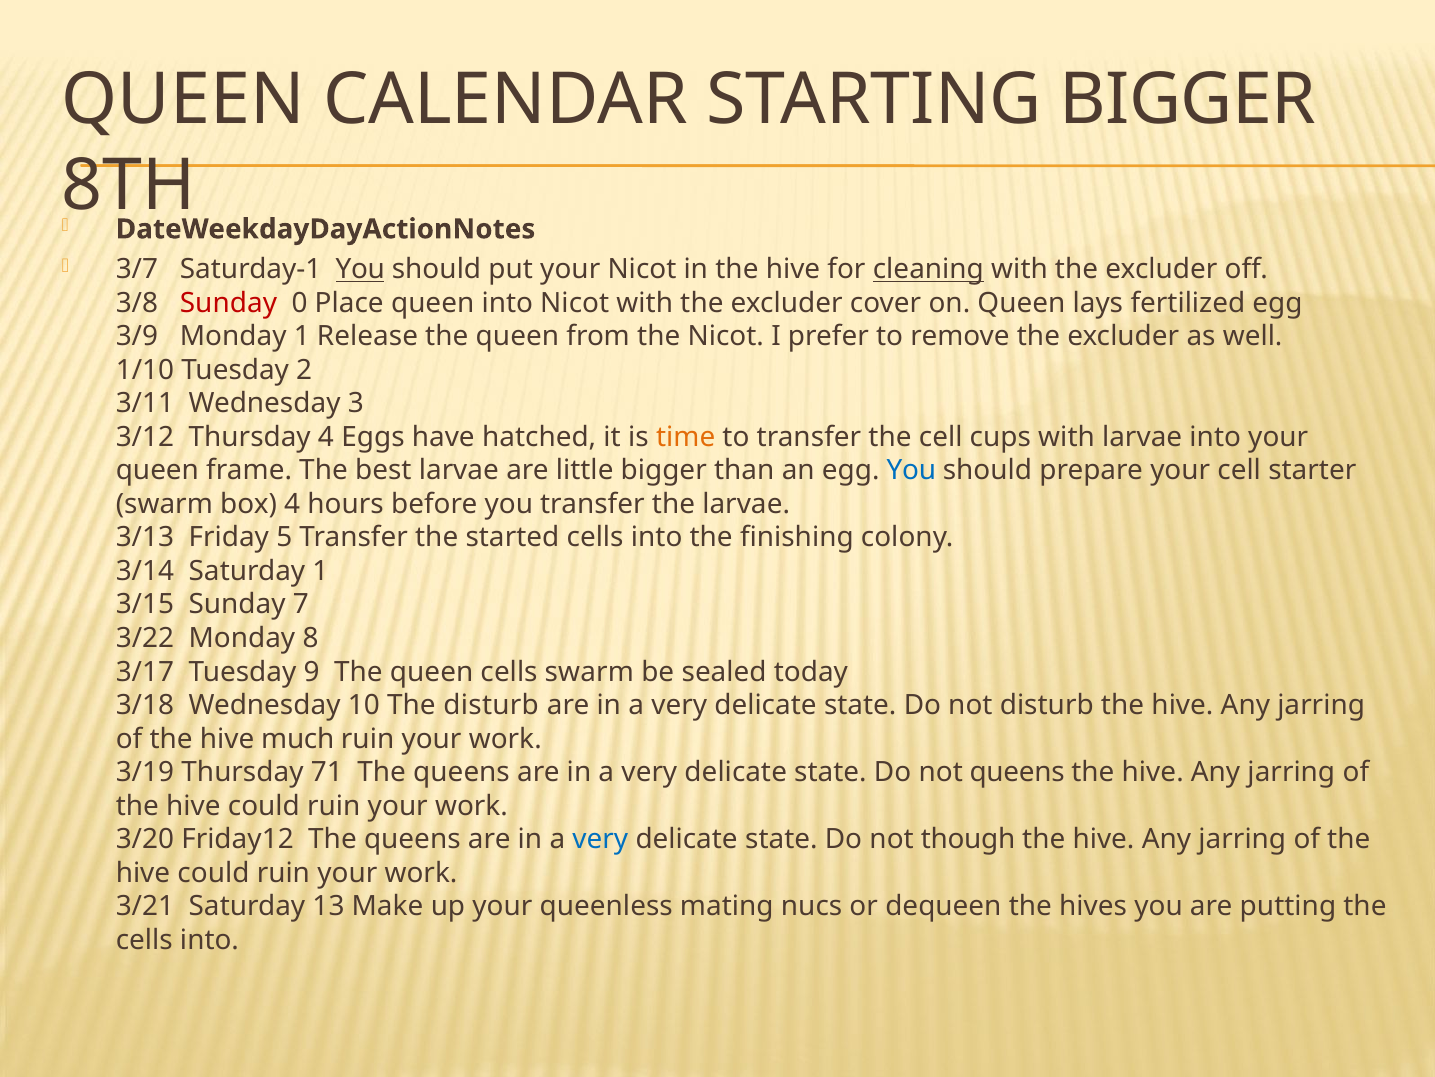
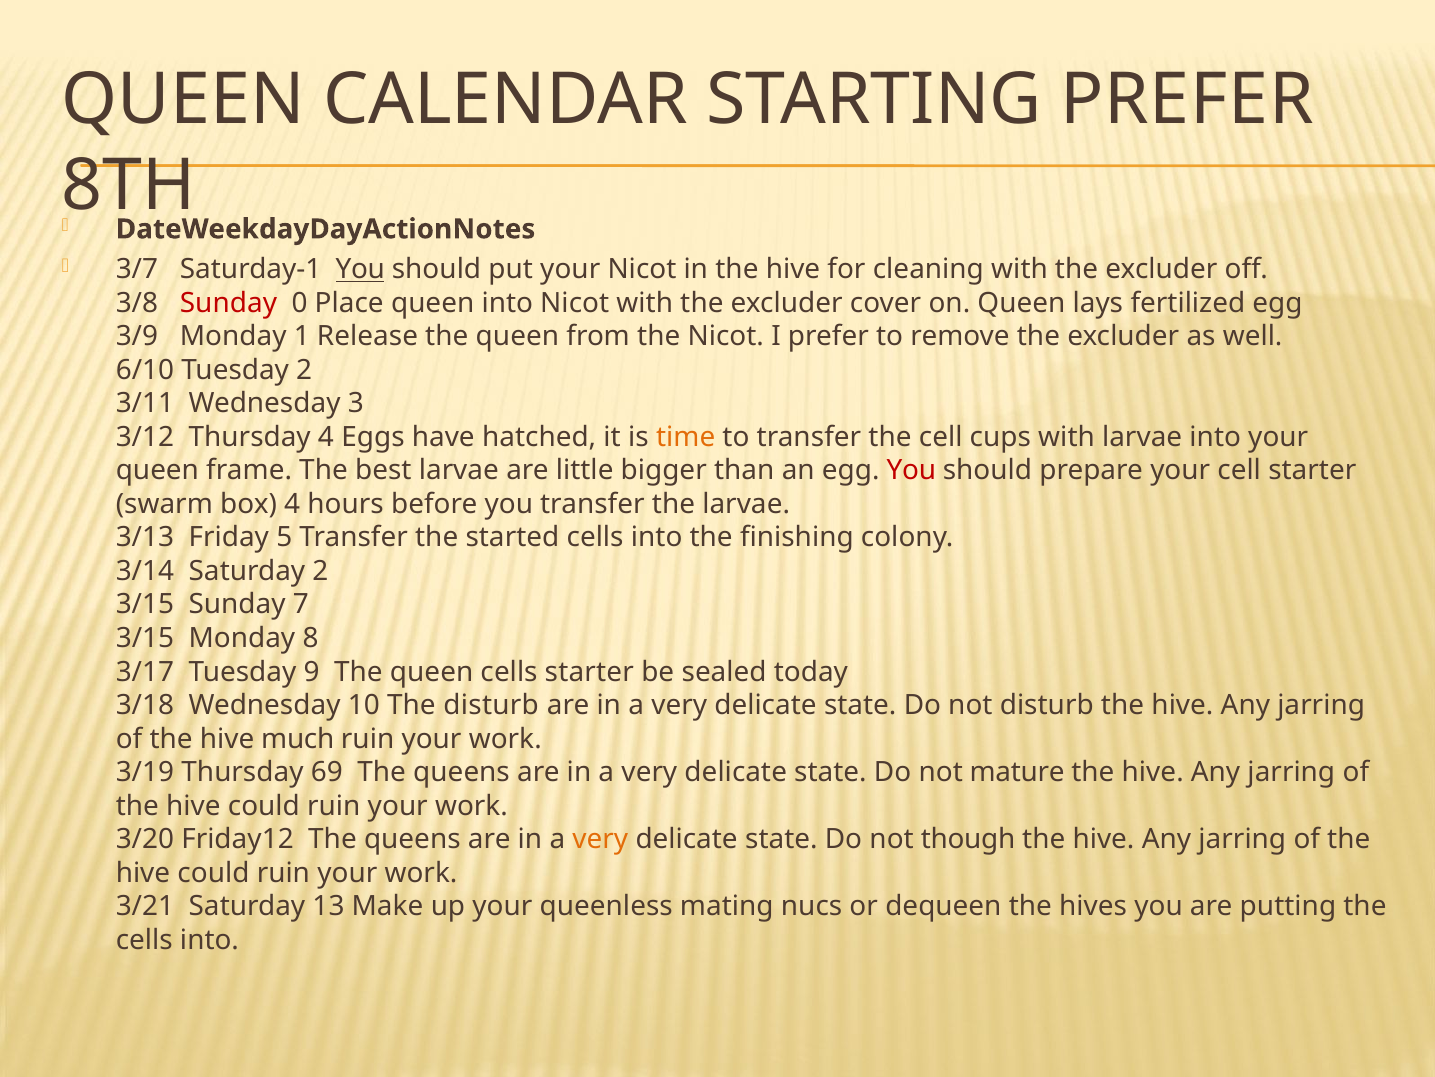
STARTING BIGGER: BIGGER -> PREFER
cleaning underline: present -> none
1/10: 1/10 -> 6/10
You at (911, 470) colour: blue -> red
Saturday 1: 1 -> 2
3/22 at (145, 638): 3/22 -> 3/15
cells swarm: swarm -> starter
71: 71 -> 69
not queens: queens -> mature
very at (600, 839) colour: blue -> orange
